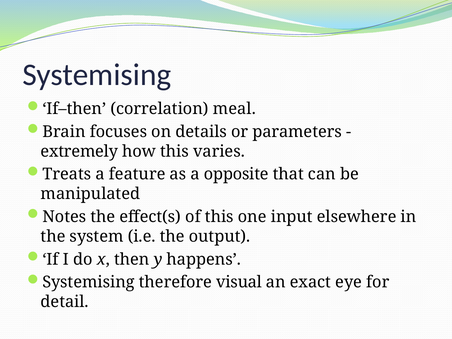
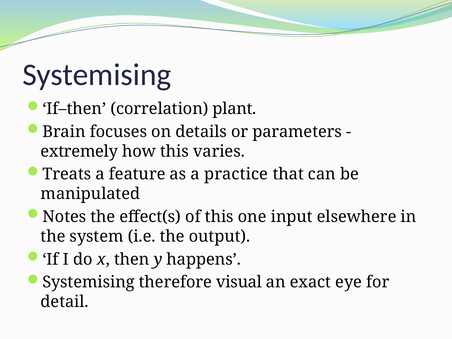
meal: meal -> plant
opposite: opposite -> practice
